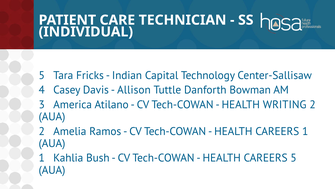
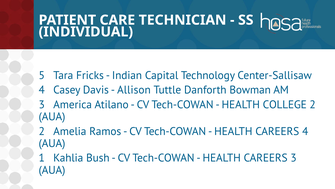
WRITING: WRITING -> COLLEGE
CAREERS 1: 1 -> 4
CAREERS 5: 5 -> 3
